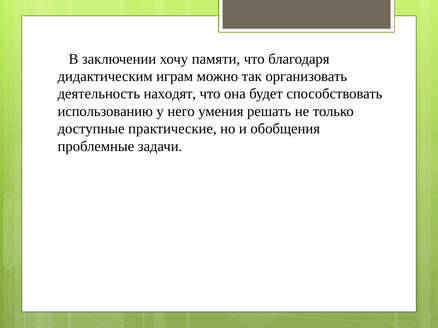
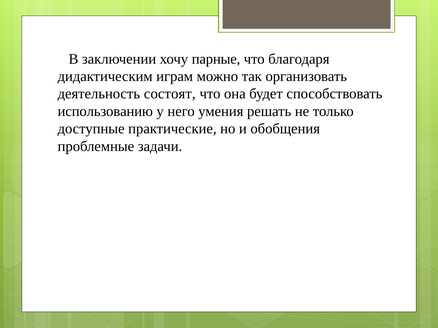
памяти: памяти -> парные
находят: находят -> состоят
